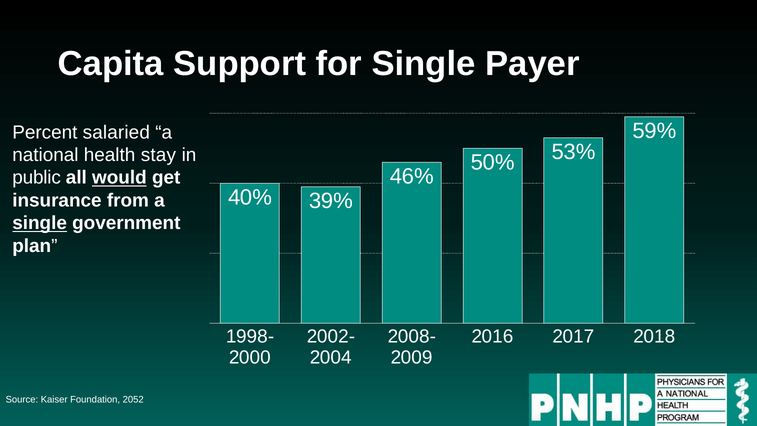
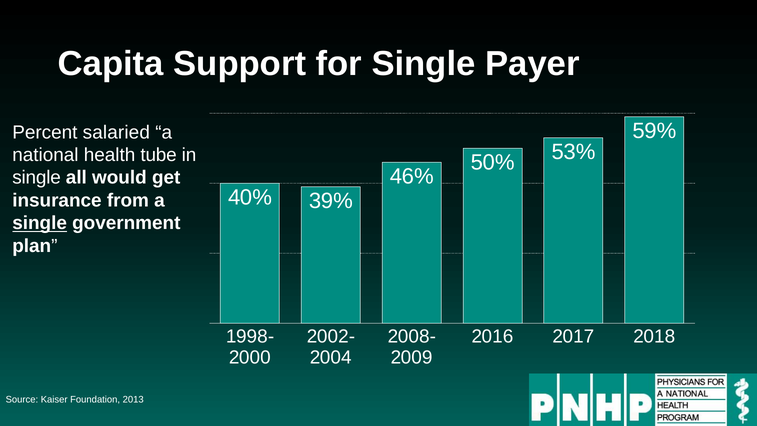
stay: stay -> tube
public at (37, 178): public -> single
would underline: present -> none
2052: 2052 -> 2013
